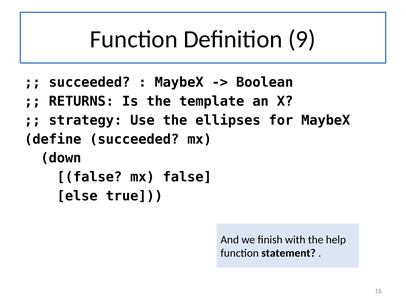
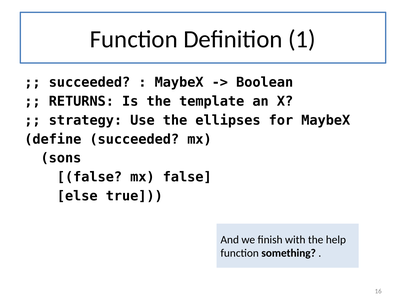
9: 9 -> 1
down: down -> sons
statement: statement -> something
